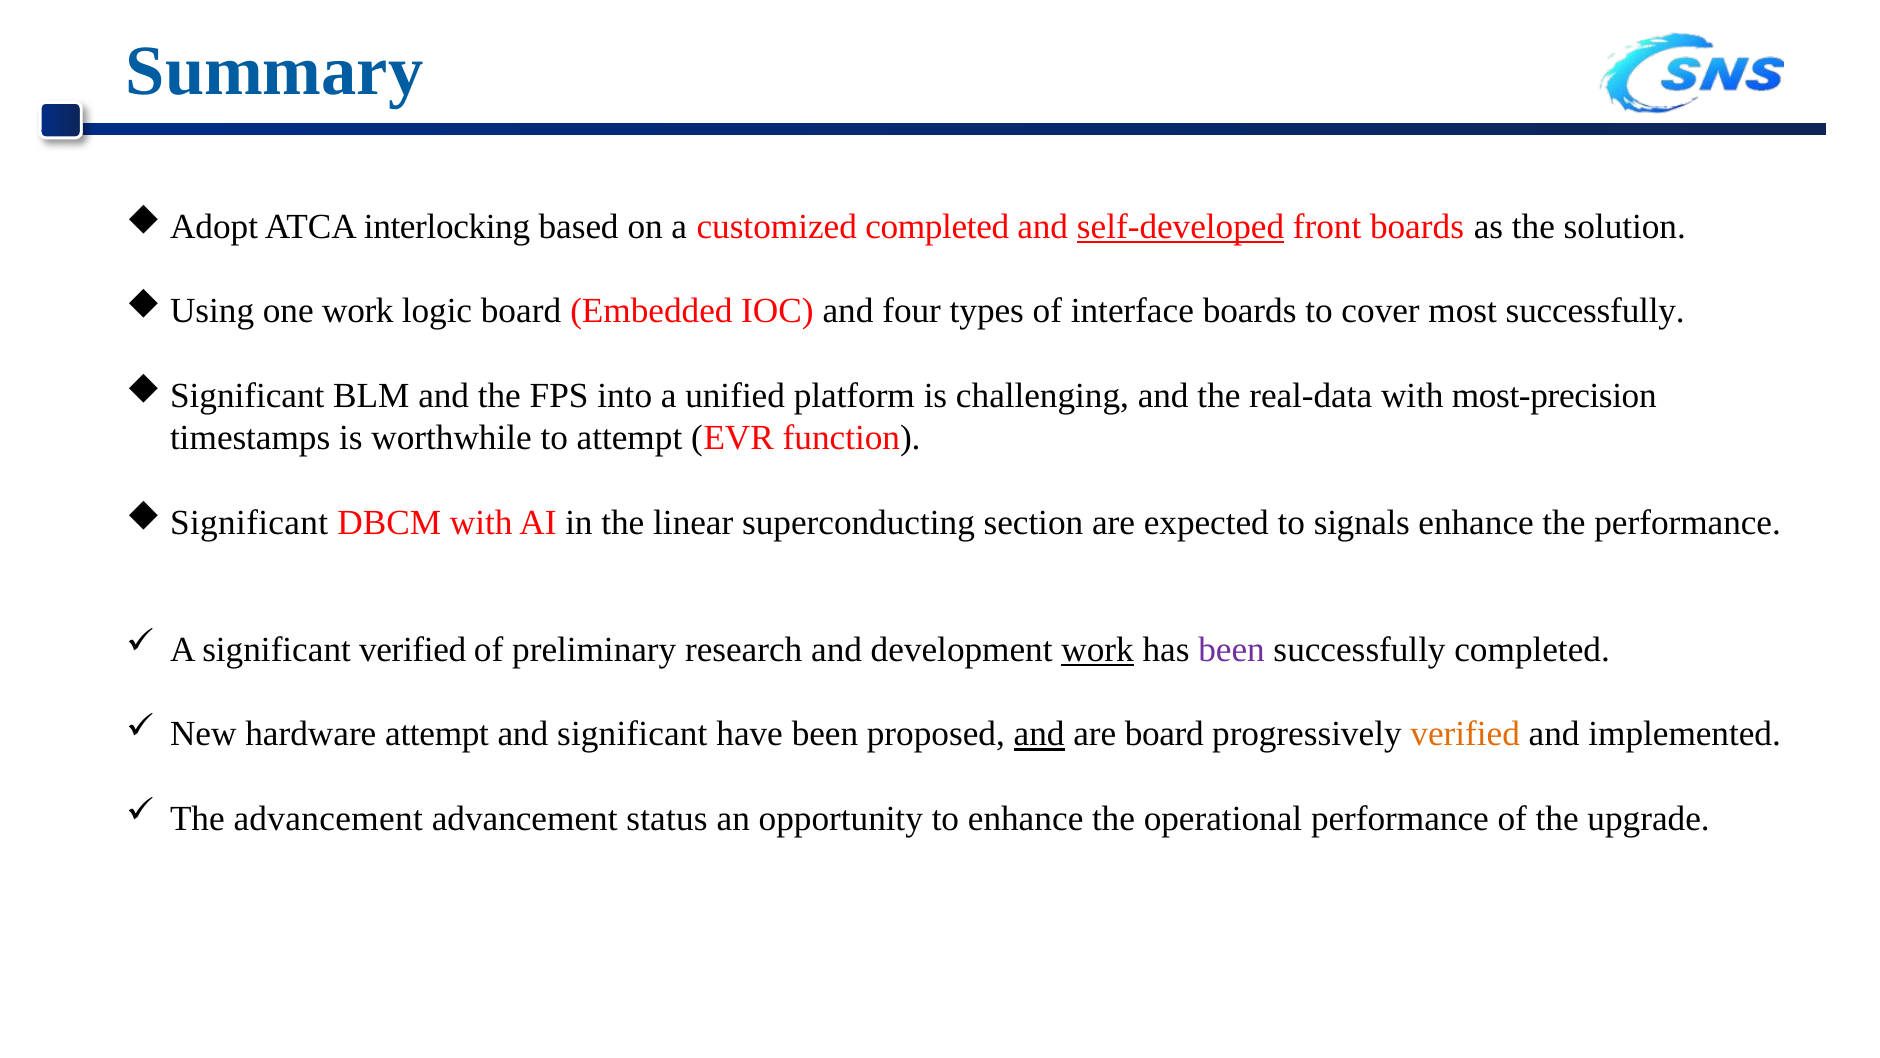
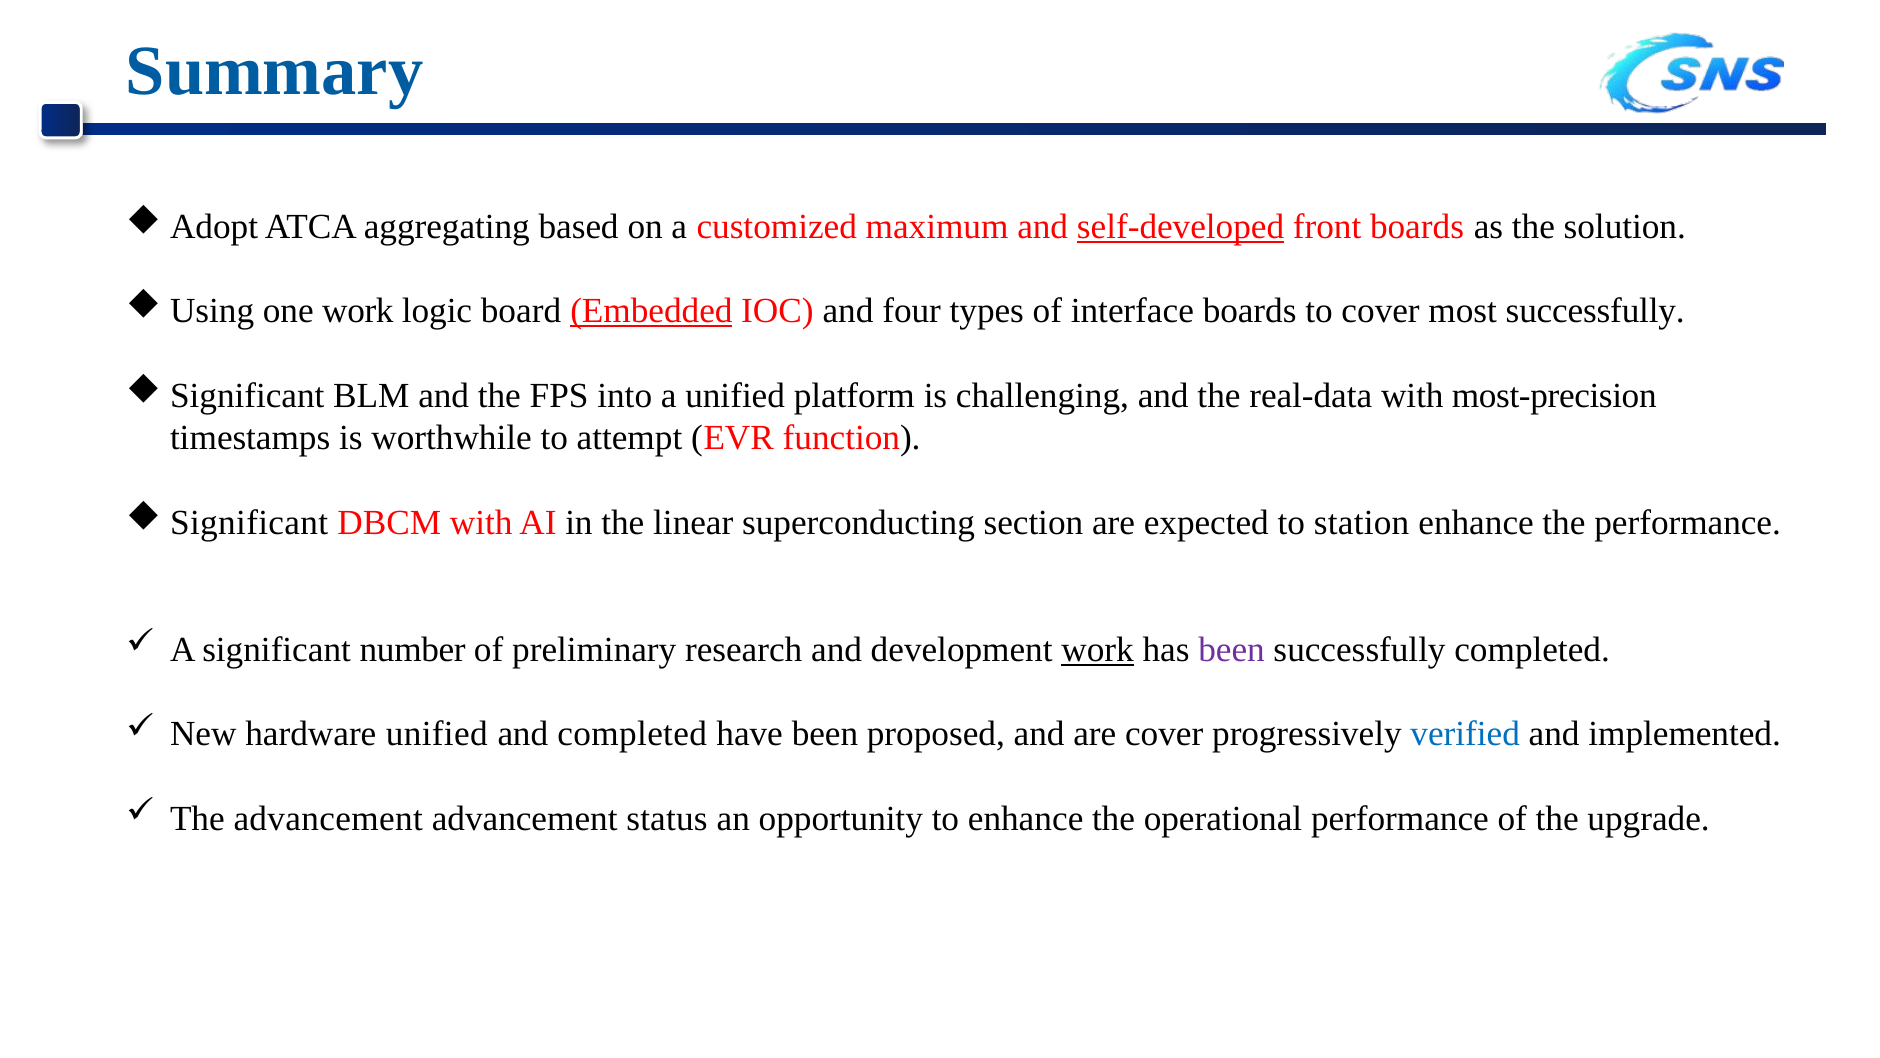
interlocking: interlocking -> aggregating
customized completed: completed -> maximum
Embedded underline: none -> present
signals: signals -> station
significant verified: verified -> number
hardware attempt: attempt -> unified
and significant: significant -> completed
and at (1039, 734) underline: present -> none
are board: board -> cover
verified at (1465, 734) colour: orange -> blue
